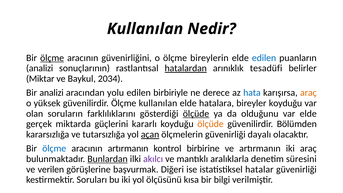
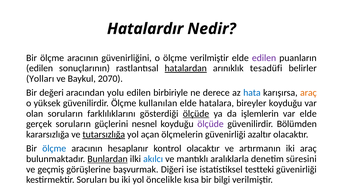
Kullanılan at (145, 29): Kullanılan -> Hatalardır
ölçme at (52, 58) underline: present -> none
ölçme bireylerin: bireylerin -> verilmiştir
edilen at (264, 58) colour: blue -> purple
analizi at (40, 68): analizi -> edilen
Miktar: Miktar -> Yolları
2034: 2034 -> 2070
Bir analizi: analizi -> değeri
olduğunu: olduğunu -> işlemlerin
gerçek miktarda: miktarda -> soruların
kararlı: kararlı -> nesnel
ölçüde at (210, 124) colour: orange -> purple
tutarsızlığa underline: none -> present
açan underline: present -> none
dayalı: dayalı -> azaltır
aracının artırmanın: artırmanın -> hesaplanır
kontrol birbirine: birbirine -> olacaktır
akılcı colour: purple -> blue
verilen: verilen -> geçmiş
hatalar: hatalar -> testteki
ölçüsünü: ölçüsünü -> öncelikle
